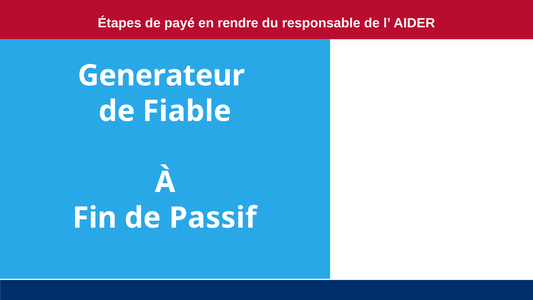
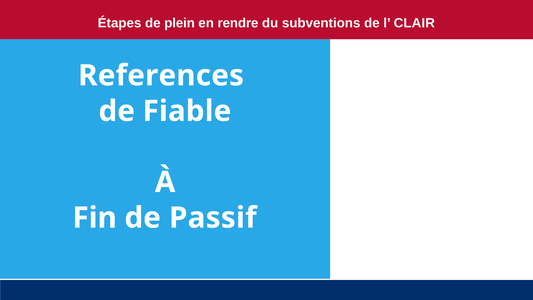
payé: payé -> plein
responsable: responsable -> subventions
AIDER: AIDER -> CLAIR
Generateur: Generateur -> References
